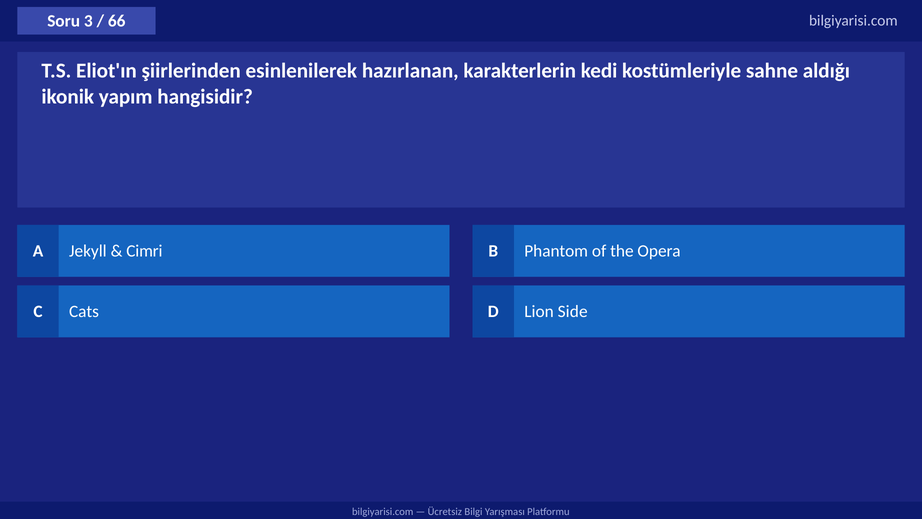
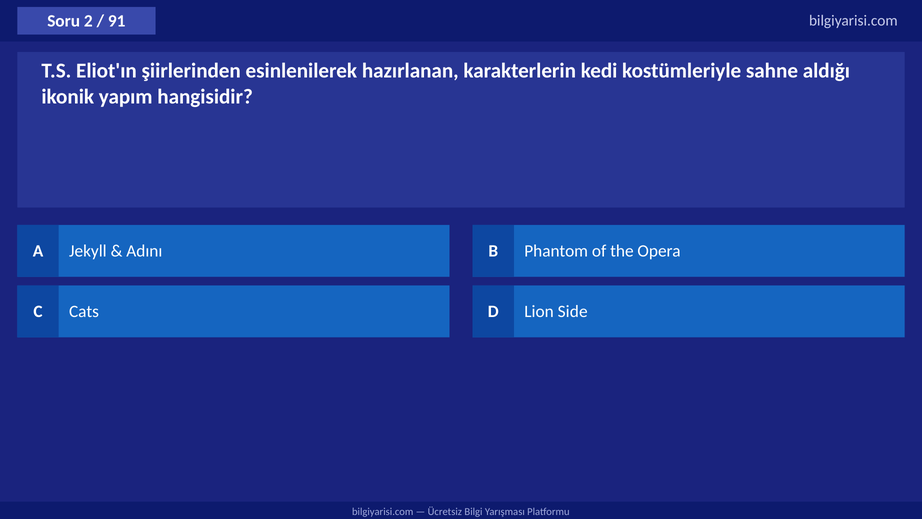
3: 3 -> 2
66: 66 -> 91
Cimri: Cimri -> Adını
